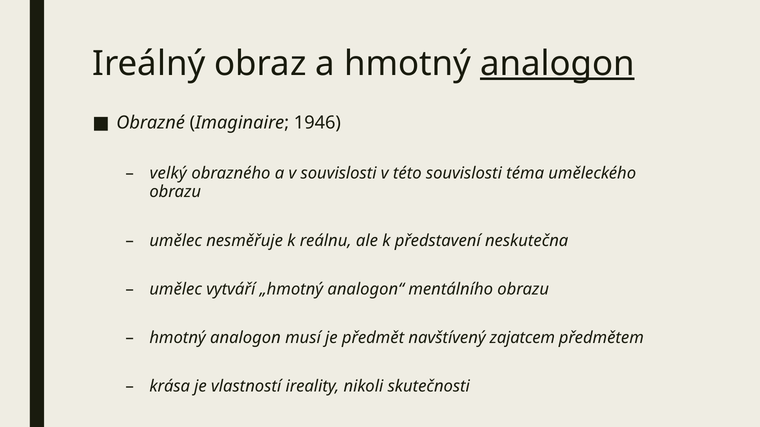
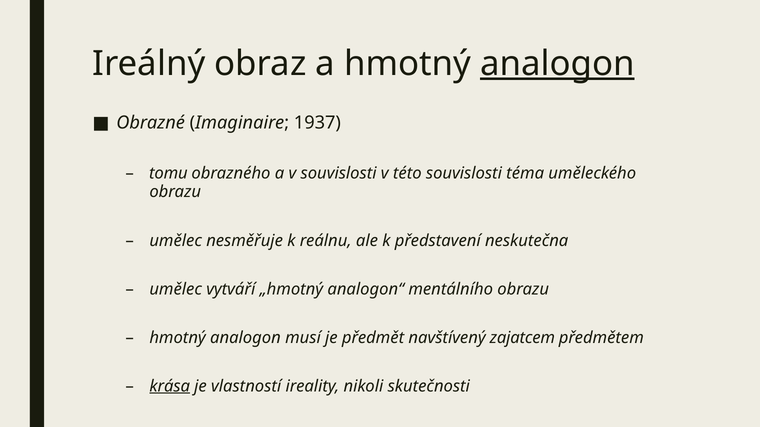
1946: 1946 -> 1937
velký: velký -> tomu
krása underline: none -> present
